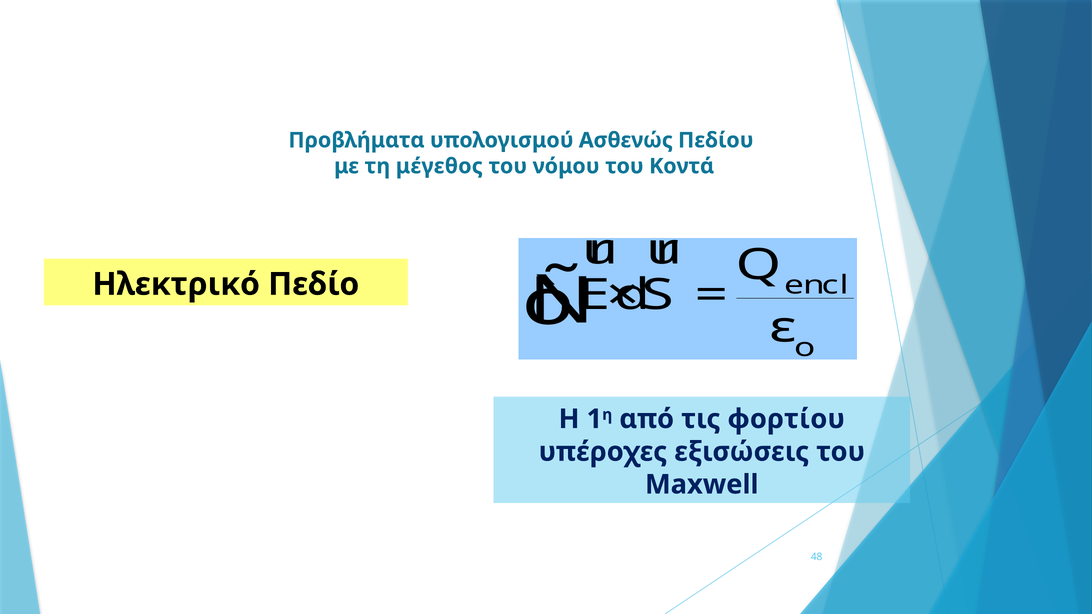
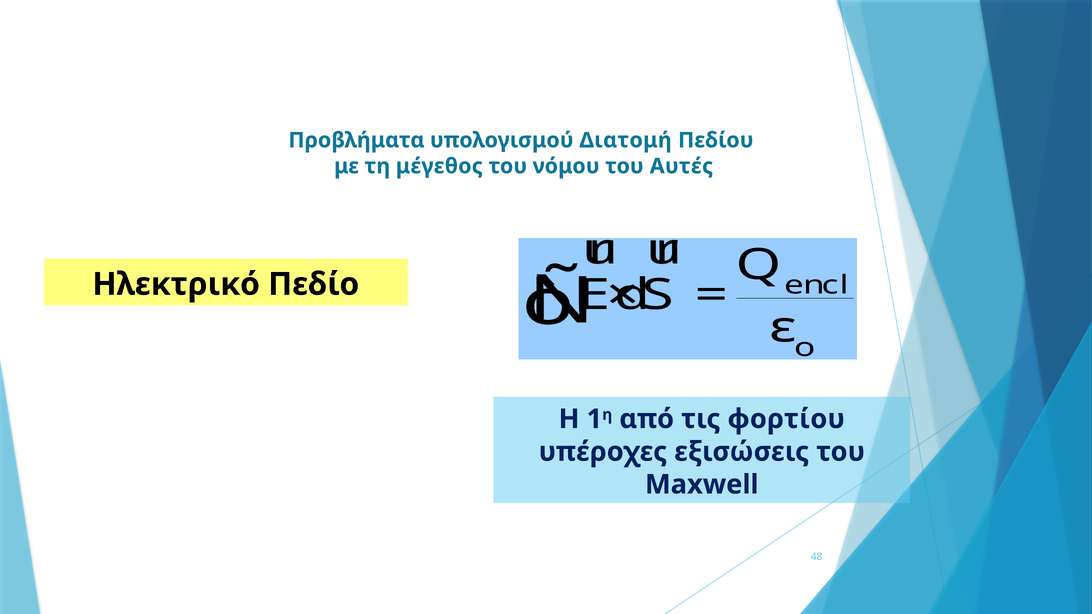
Ασθενώς: Ασθενώς -> Διατομή
Κοντά: Κοντά -> Αυτές
